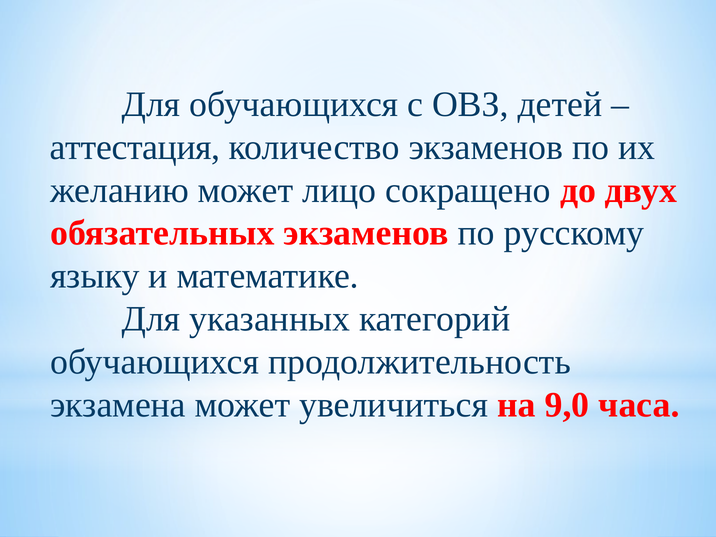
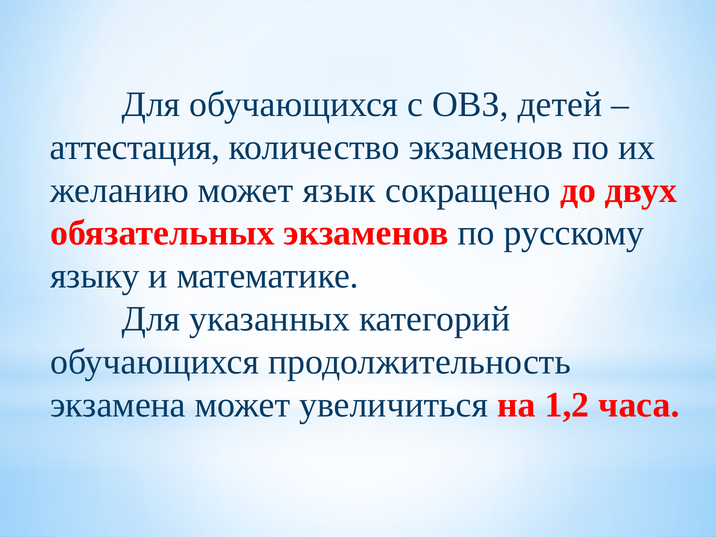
лицо: лицо -> язык
9,0: 9,0 -> 1,2
